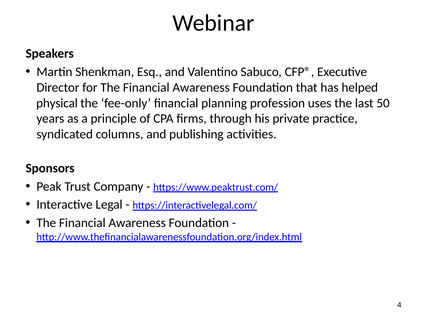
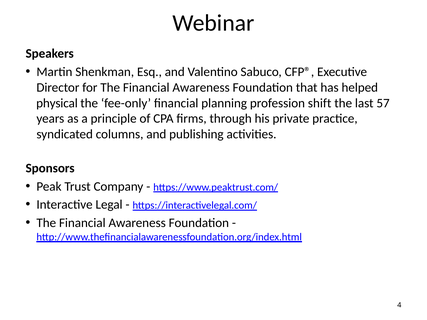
uses: uses -> shift
50: 50 -> 57
